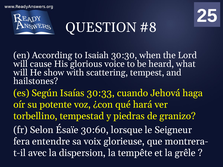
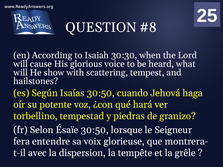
Isaías 30:33: 30:33 -> 30:50
Ésaïe 30:60: 30:60 -> 30:50
